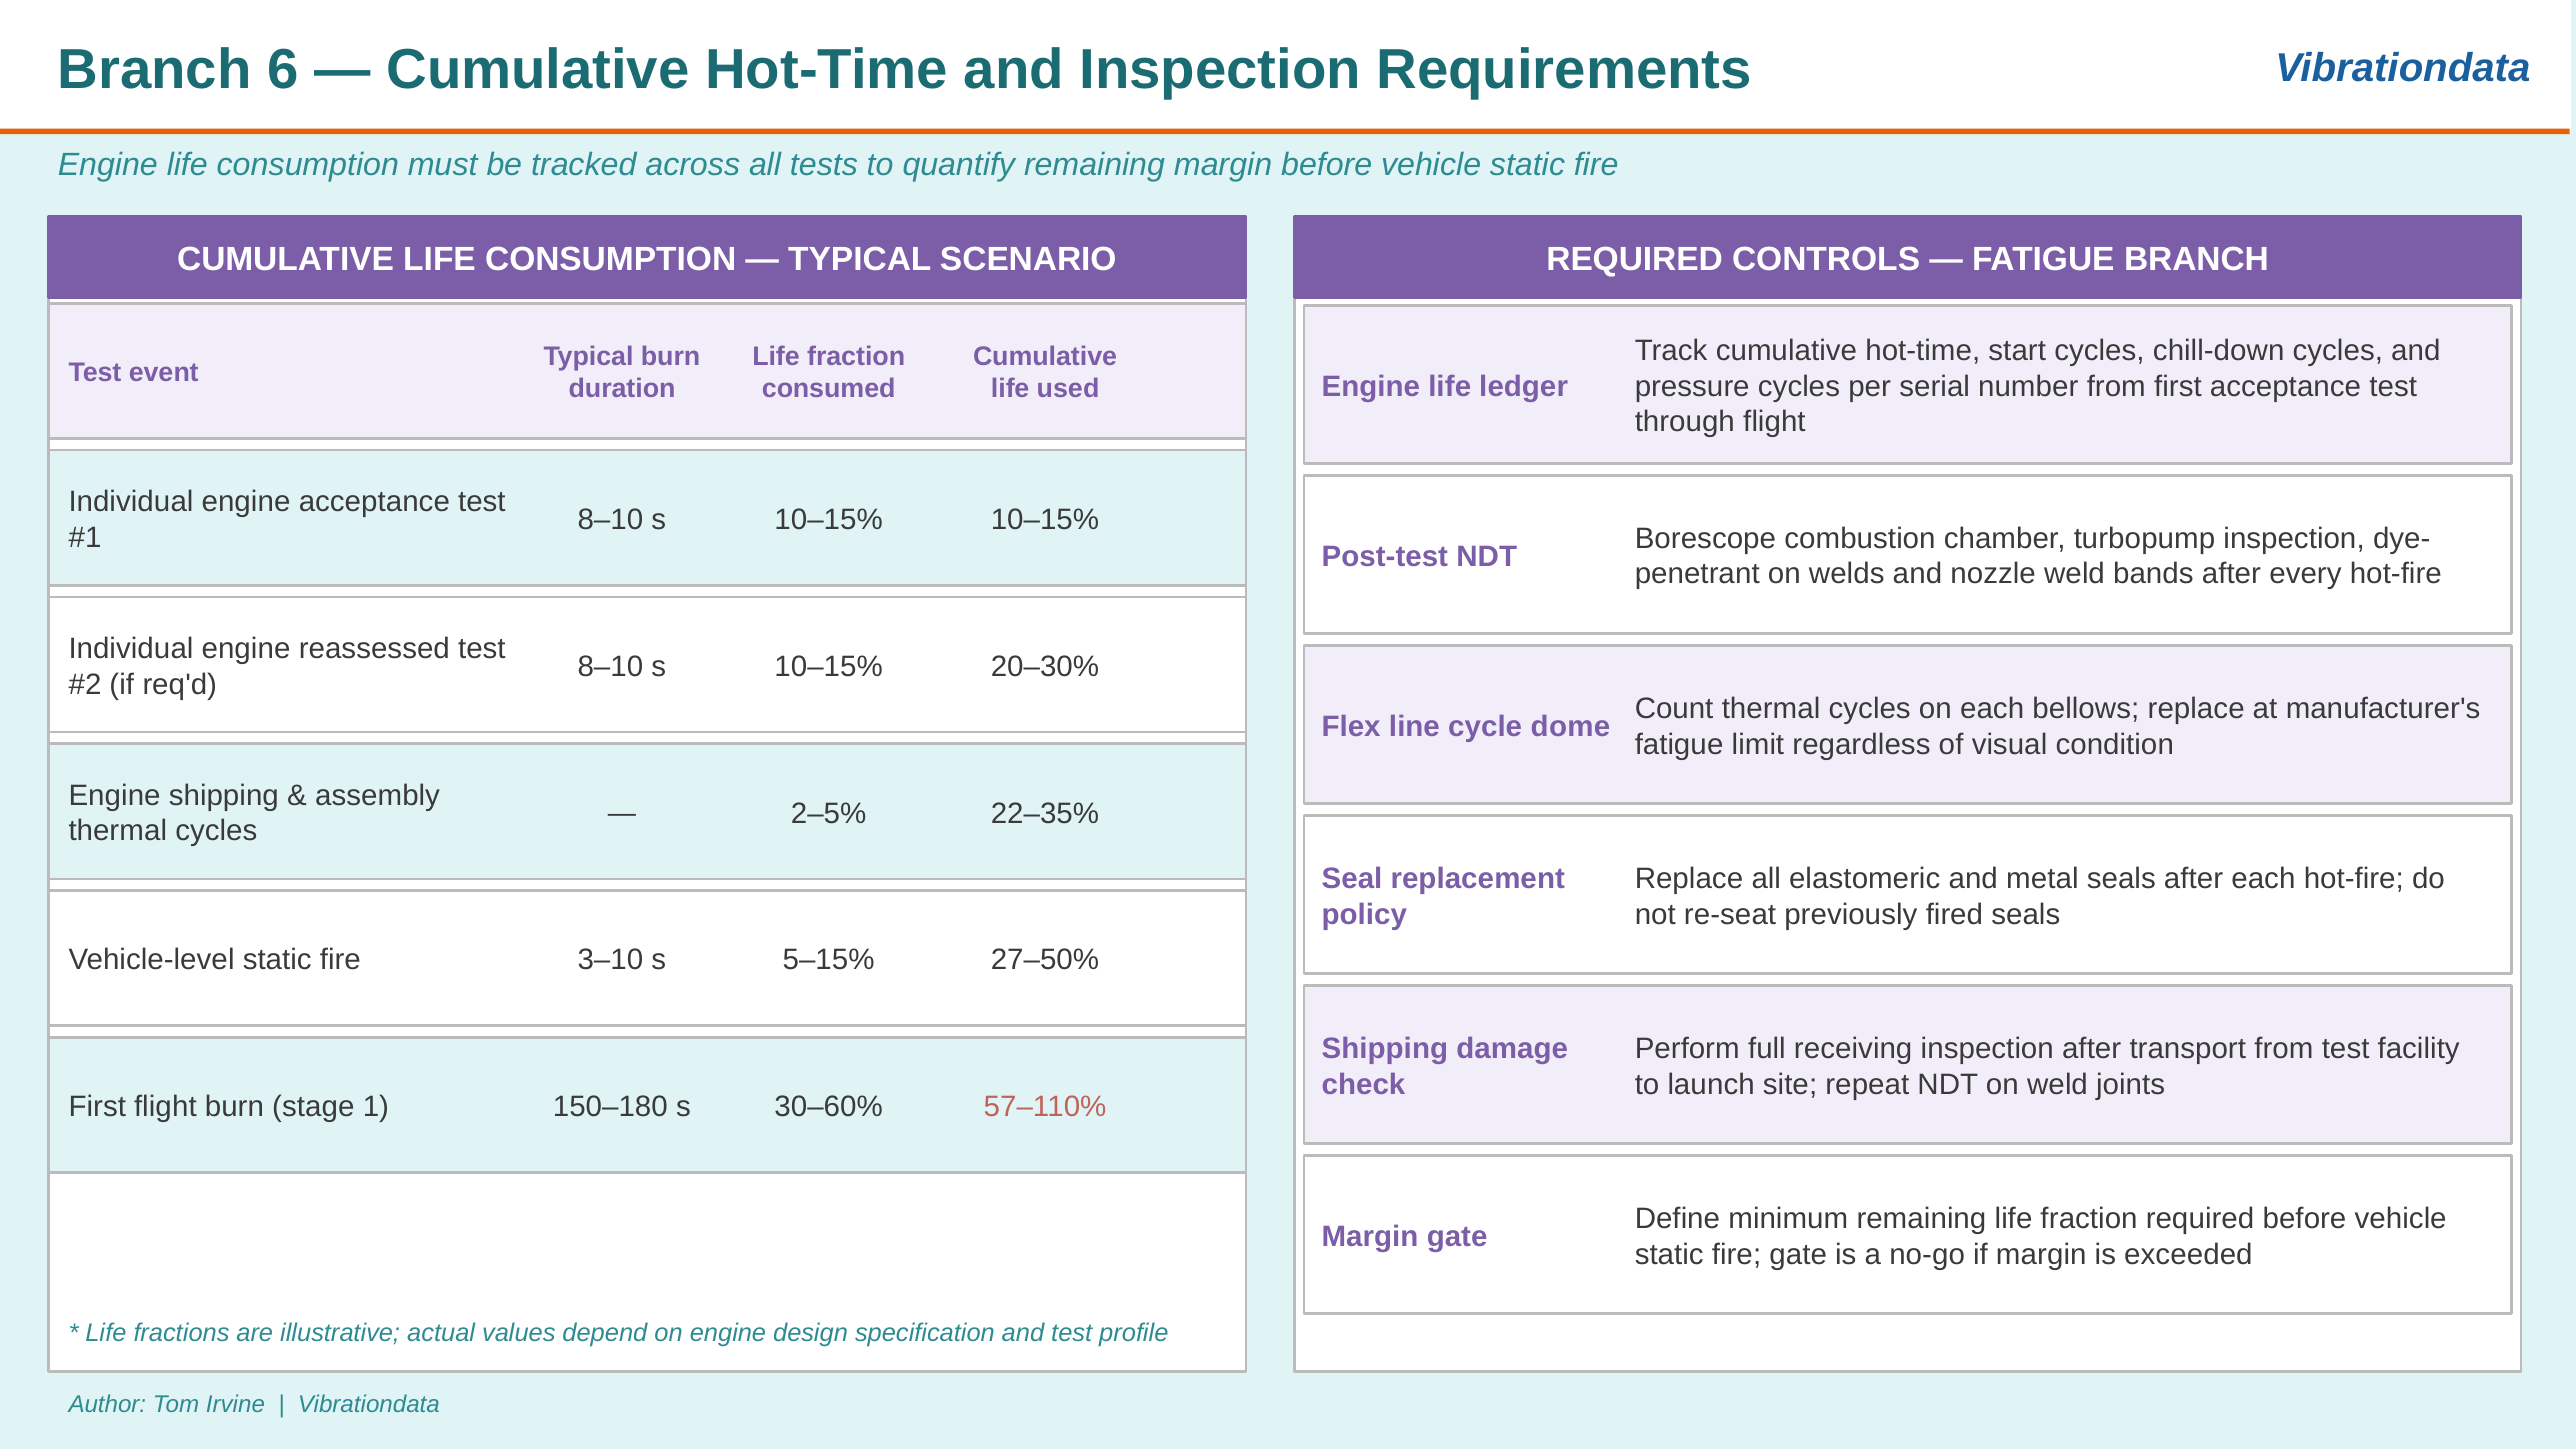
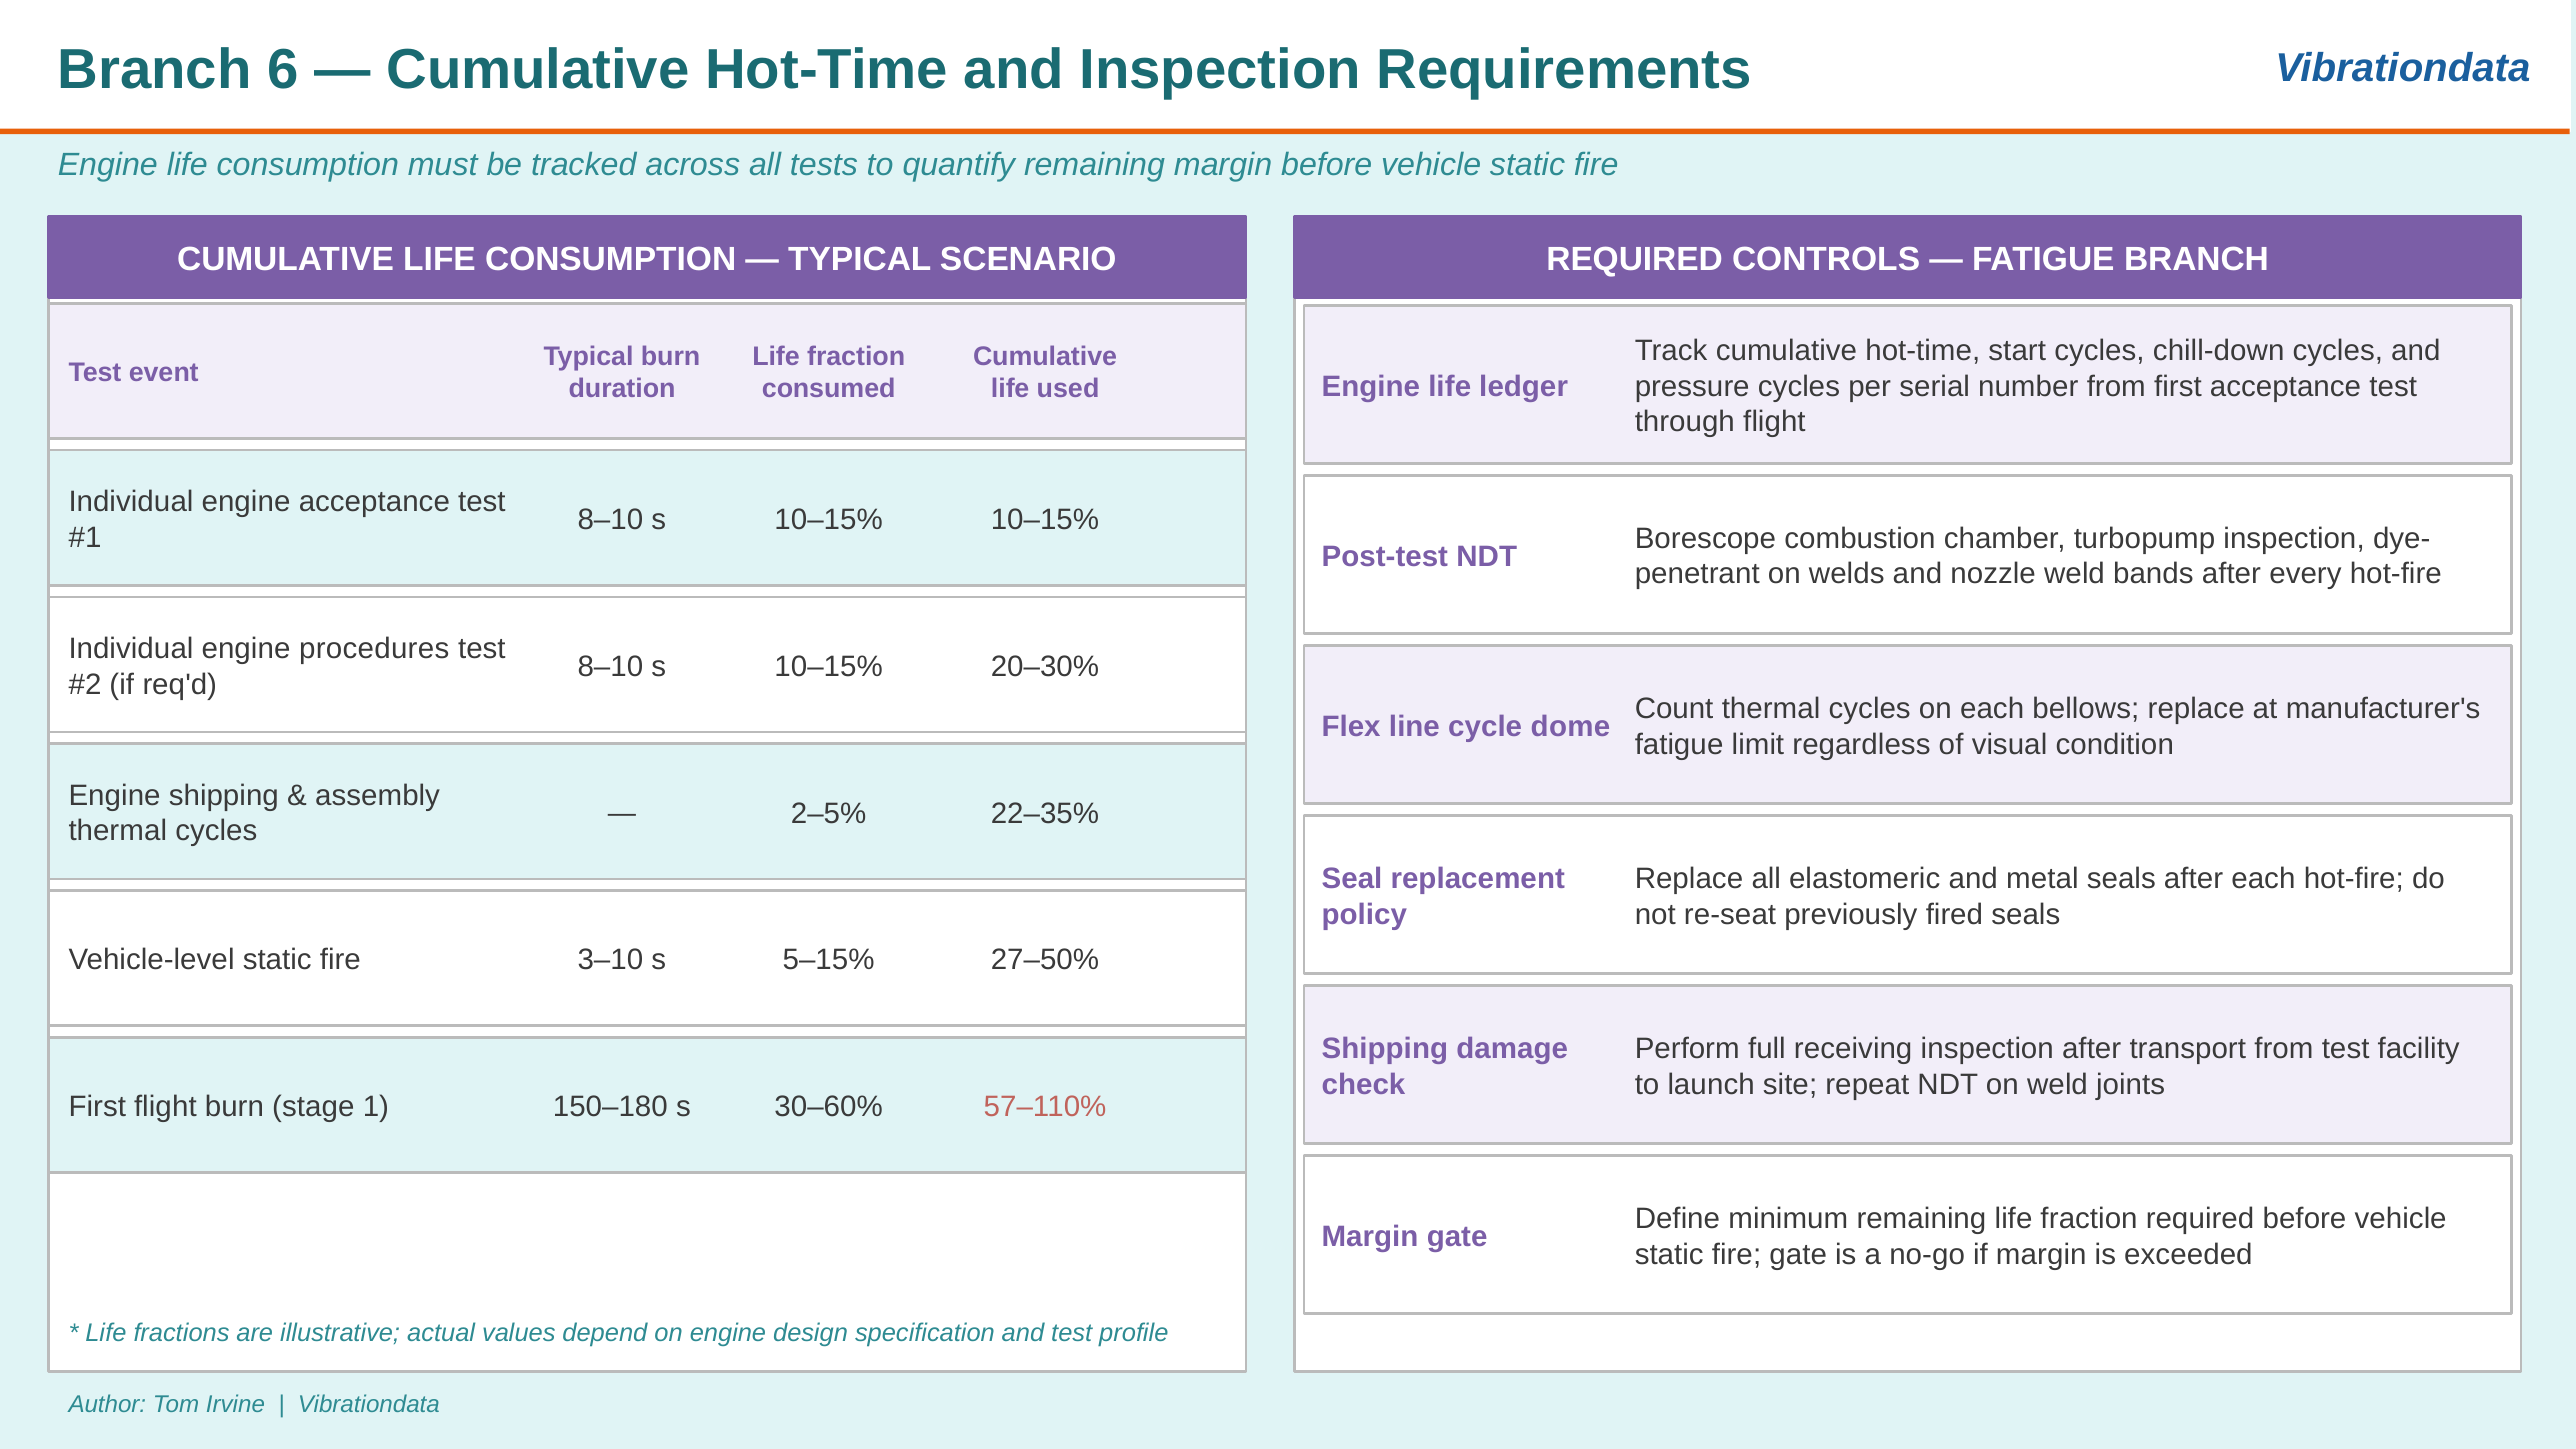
reassessed: reassessed -> procedures
